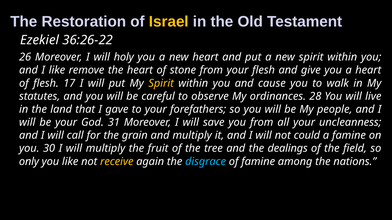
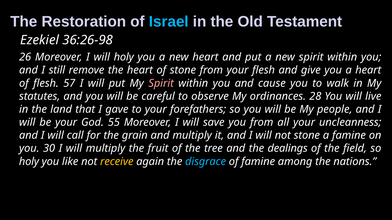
Israel colour: yellow -> light blue
36:26-22: 36:26-22 -> 36:26-98
I like: like -> still
17: 17 -> 57
Spirit at (161, 83) colour: yellow -> pink
31: 31 -> 55
not could: could -> stone
only at (29, 162): only -> holy
